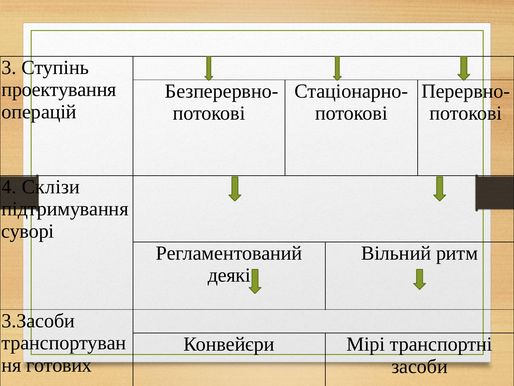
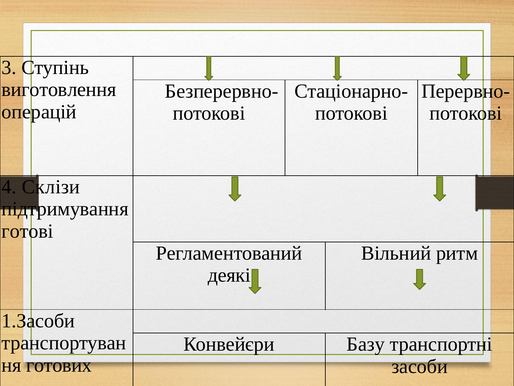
проектування: проектування -> виготовлення
суворі: суворі -> готові
3.Засоби: 3.Засоби -> 1.Засоби
Мірі: Мірі -> Базу
